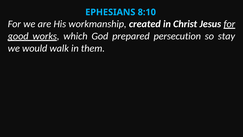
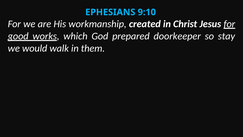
8:10: 8:10 -> 9:10
persecution: persecution -> doorkeeper
